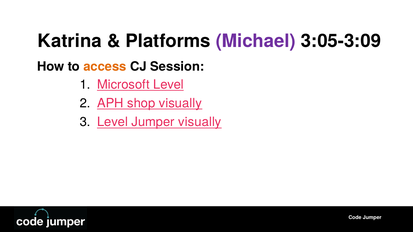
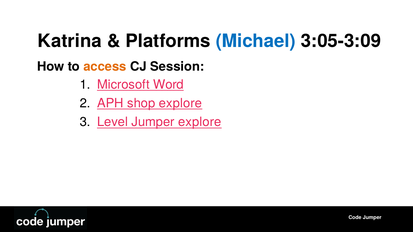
Michael colour: purple -> blue
Microsoft Level: Level -> Word
shop visually: visually -> explore
Jumper visually: visually -> explore
